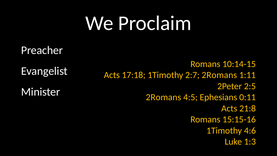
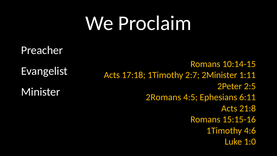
2:7 2Romans: 2Romans -> 2Minister
0:11: 0:11 -> 6:11
1:3: 1:3 -> 1:0
